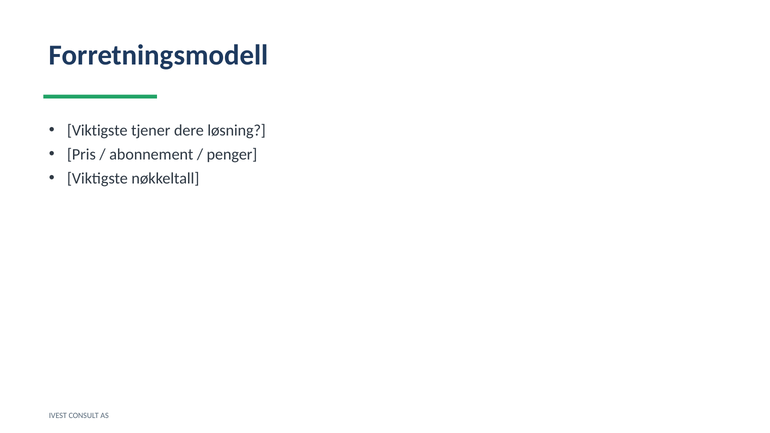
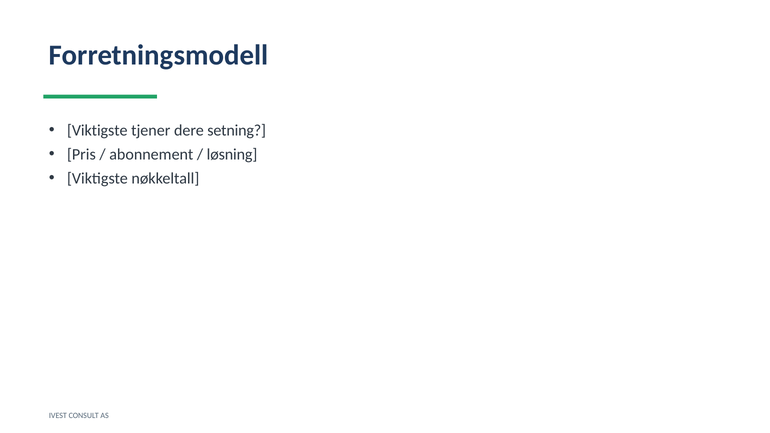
løsning: løsning -> setning
penger: penger -> løsning
